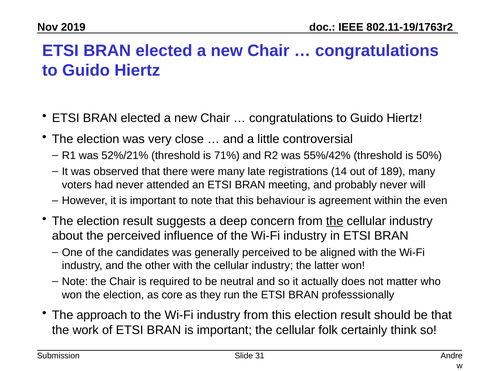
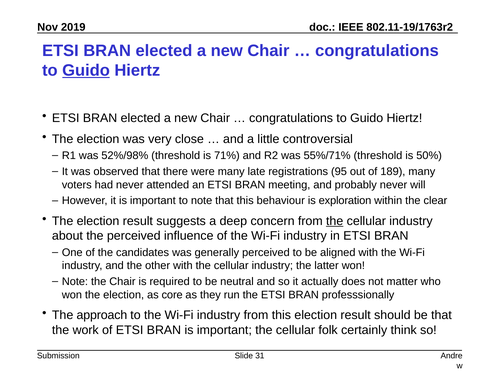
Guido at (86, 70) underline: none -> present
52%/21%: 52%/21% -> 52%/98%
55%/42%: 55%/42% -> 55%/71%
14: 14 -> 95
agreement: agreement -> exploration
even: even -> clear
